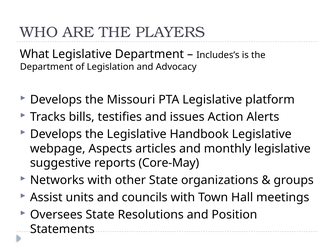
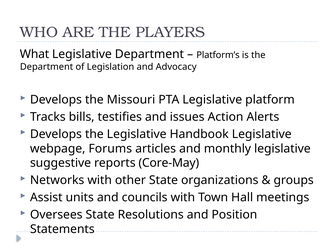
Includes’s: Includes’s -> Platform’s
Aspects: Aspects -> Forums
